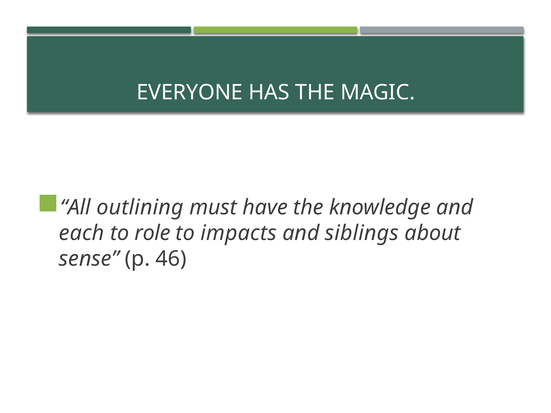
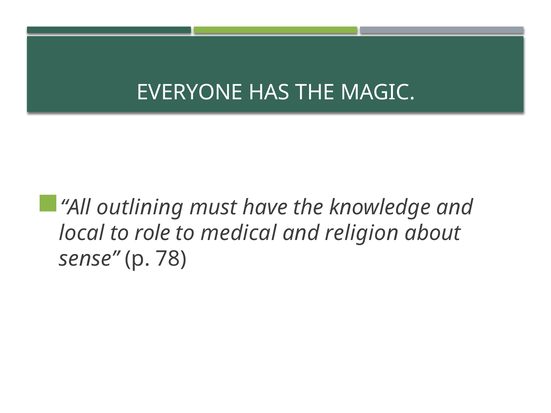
each: each -> local
impacts: impacts -> medical
siblings: siblings -> religion
46: 46 -> 78
